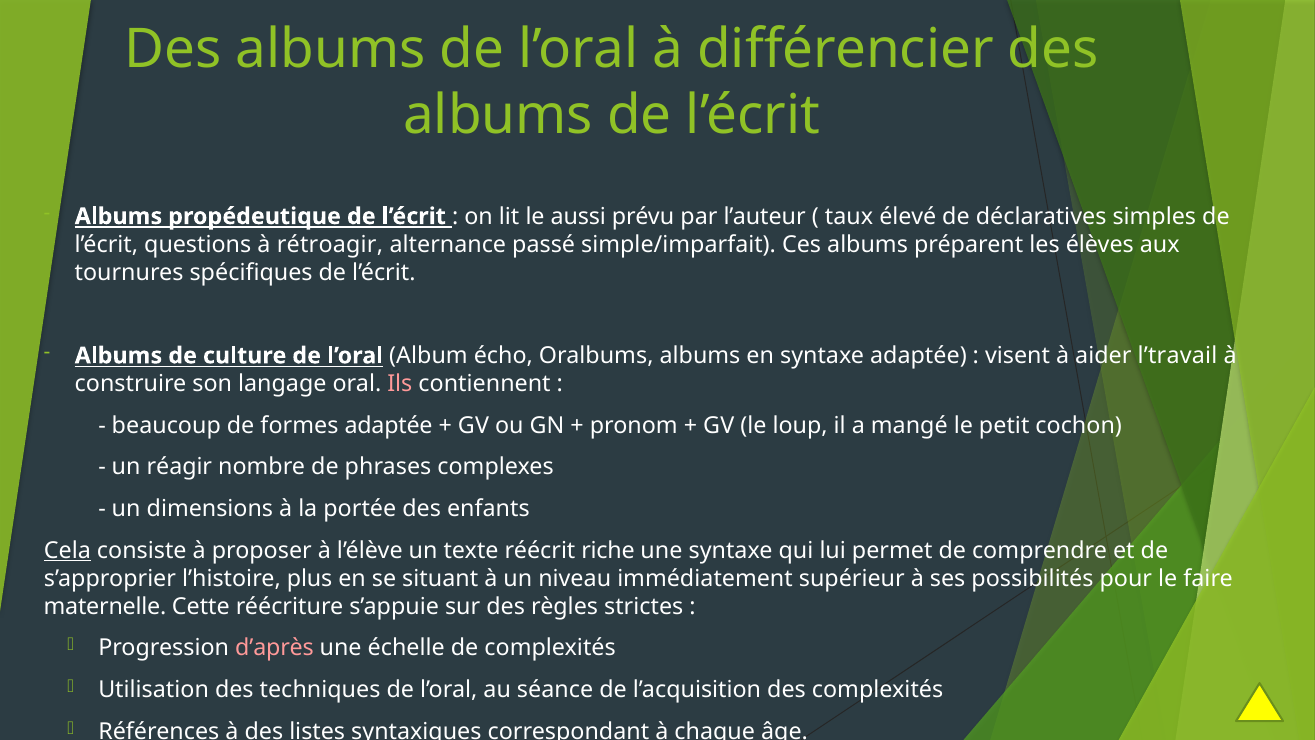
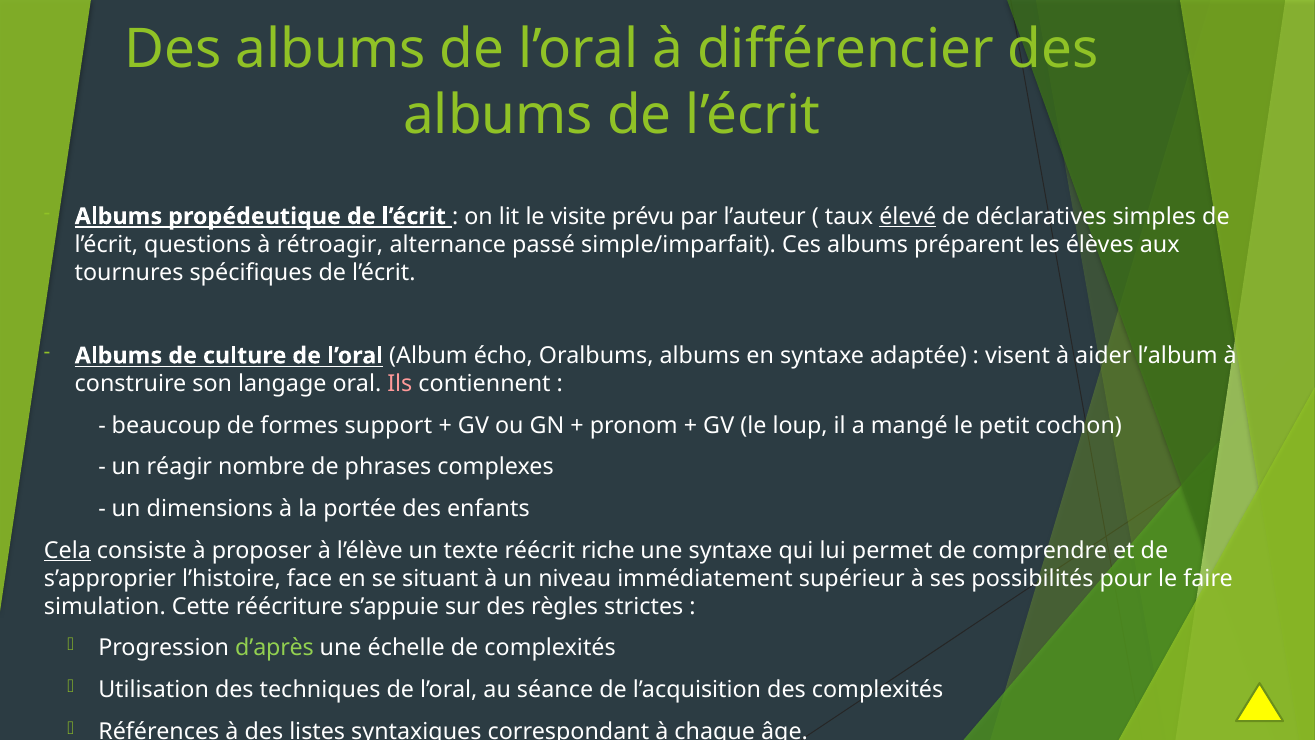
aussi: aussi -> visite
élevé underline: none -> present
l’travail: l’travail -> l’album
formes adaptée: adaptée -> support
plus: plus -> face
maternelle: maternelle -> simulation
d’après colour: pink -> light green
